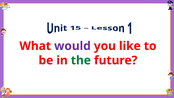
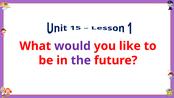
the colour: green -> purple
